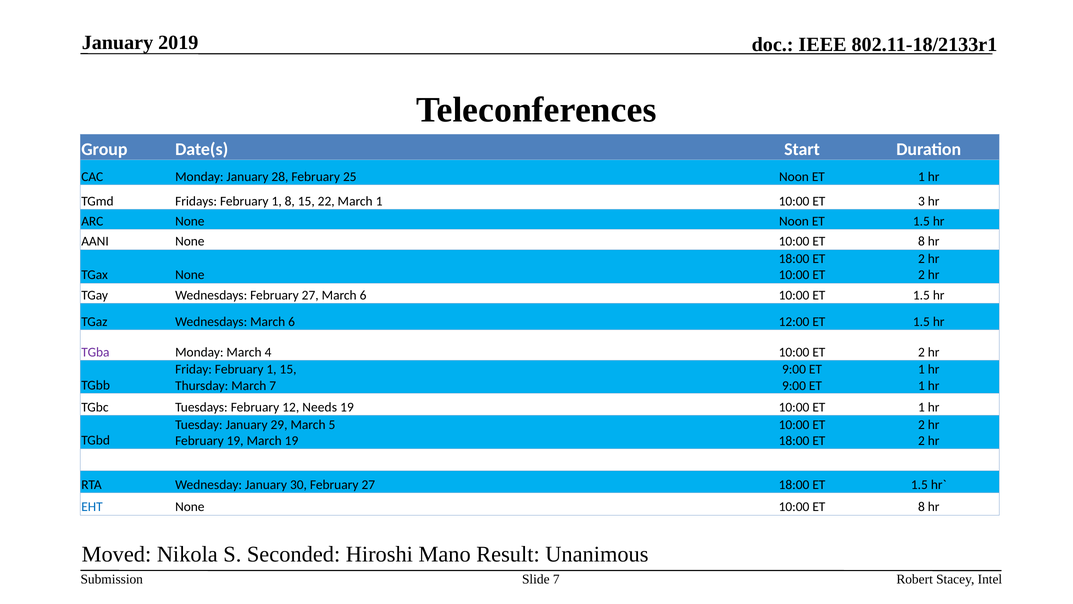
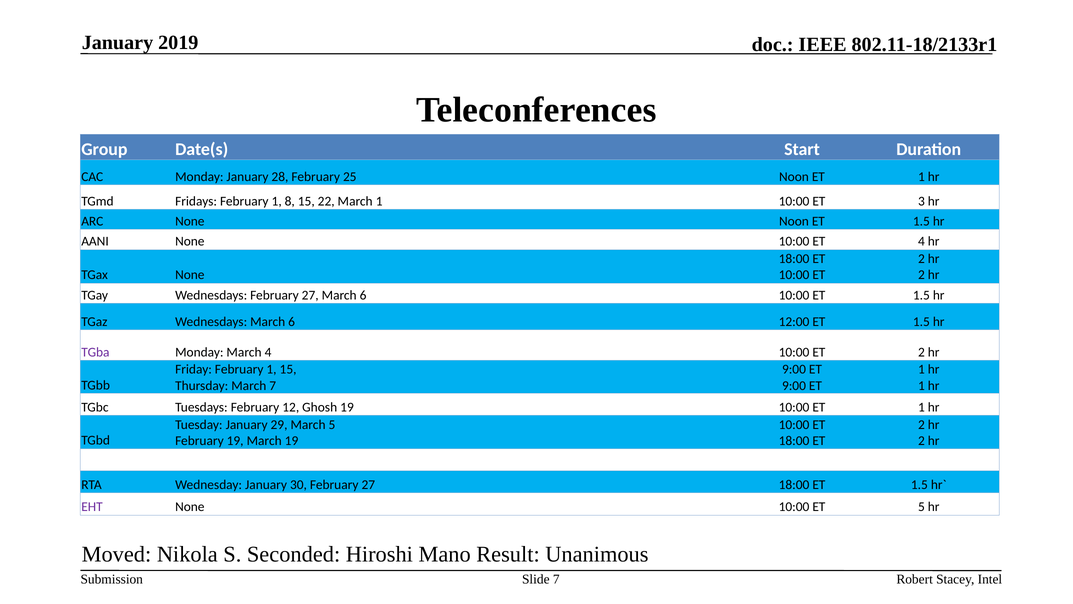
8 at (921, 241): 8 -> 4
Needs: Needs -> Ghosh
EHT colour: blue -> purple
8 at (921, 507): 8 -> 5
